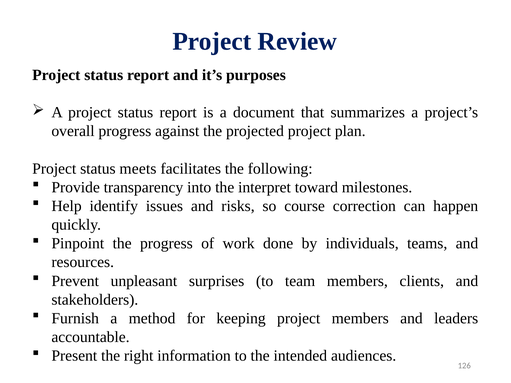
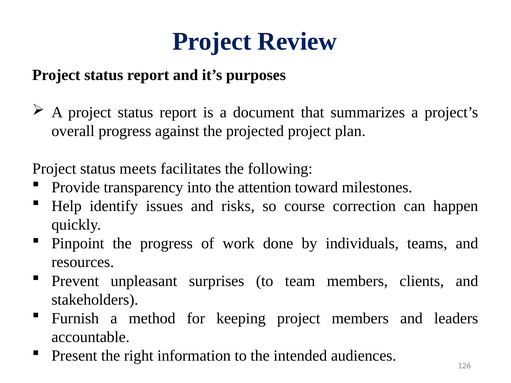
interpret: interpret -> attention
